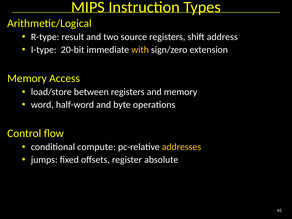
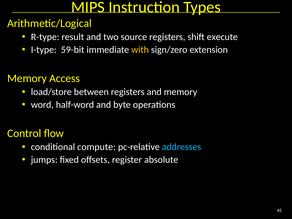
address: address -> execute
20-bit: 20-bit -> 59-bit
addresses colour: yellow -> light blue
